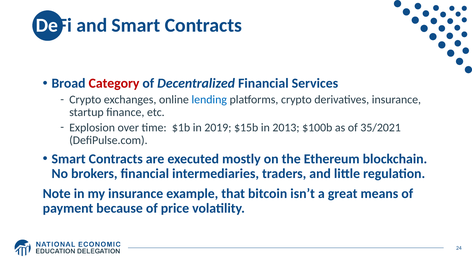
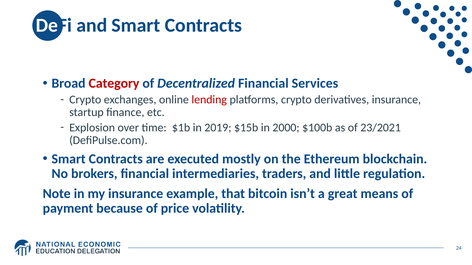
lending colour: blue -> red
2013: 2013 -> 2000
35/2021: 35/2021 -> 23/2021
